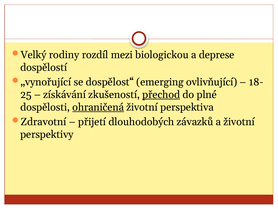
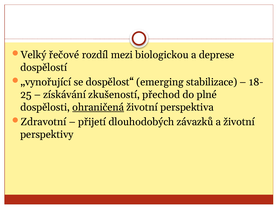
rodiny: rodiny -> řečové
ovlivňující: ovlivňující -> stabilizace
přechod underline: present -> none
